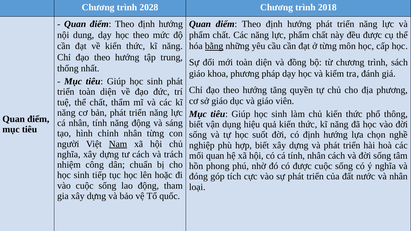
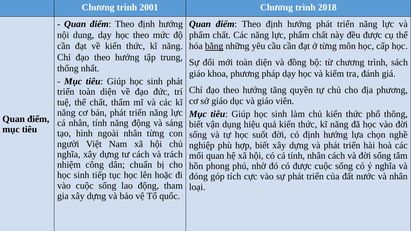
2028: 2028 -> 2001
chỉnh: chỉnh -> ngoài
Nam underline: present -> none
